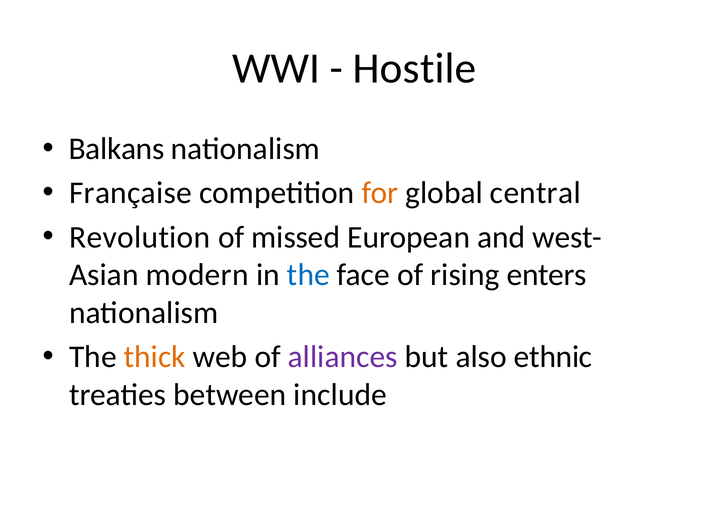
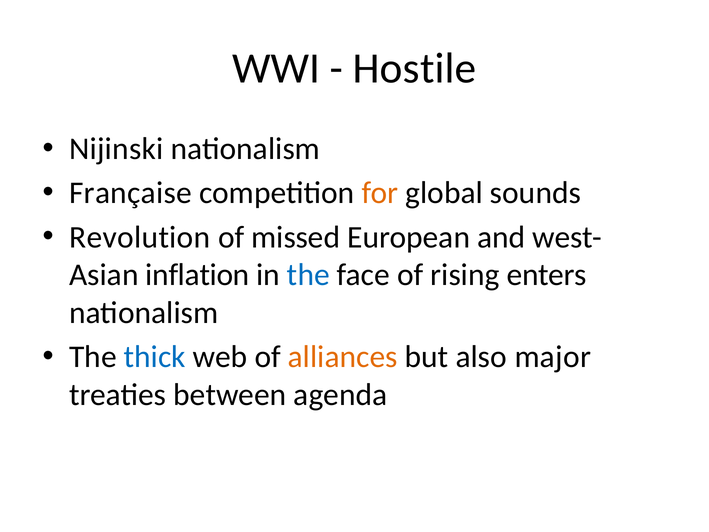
Balkans: Balkans -> Nijinski
central: central -> sounds
modern: modern -> inflation
thick colour: orange -> blue
alliances colour: purple -> orange
ethnic: ethnic -> major
include: include -> agenda
